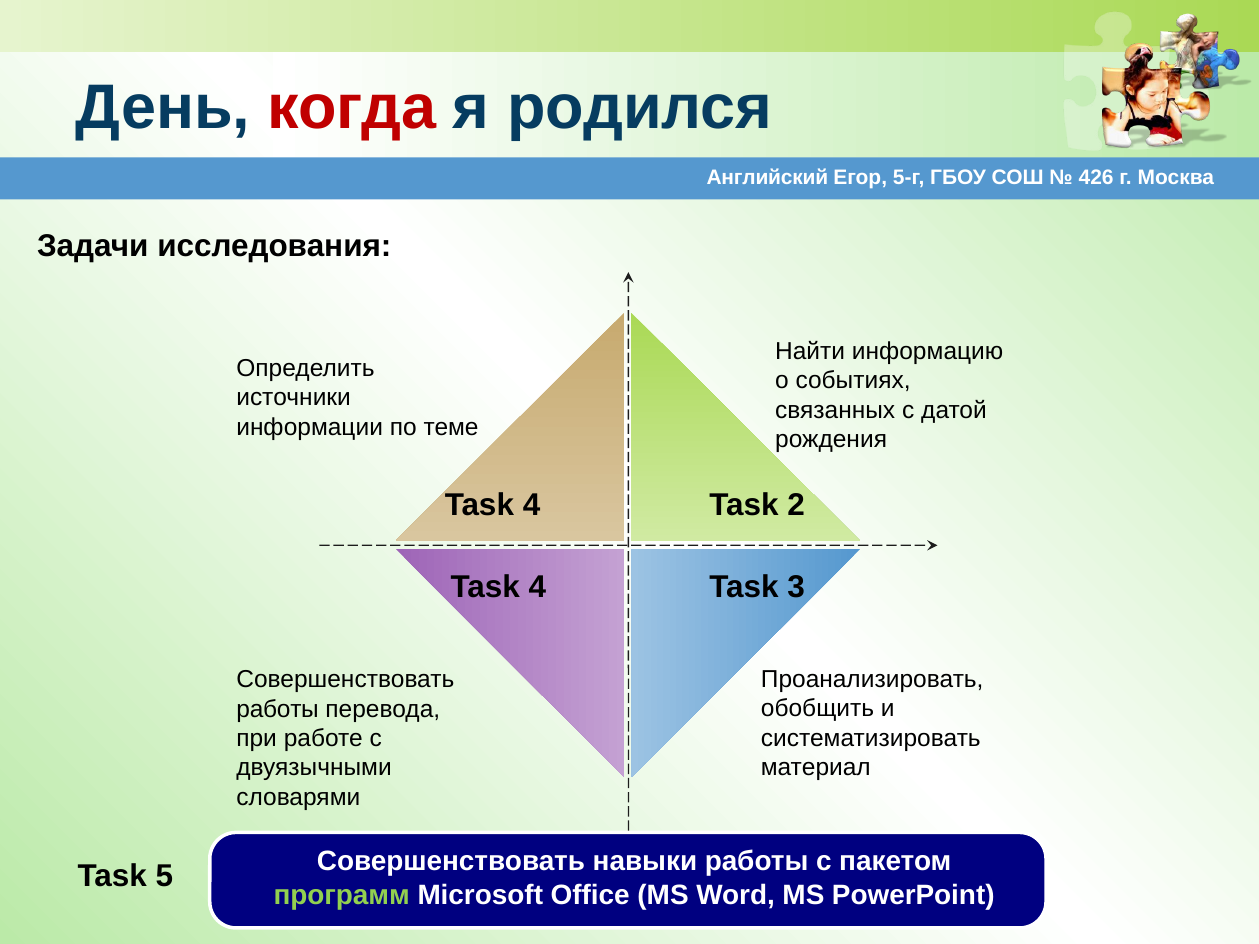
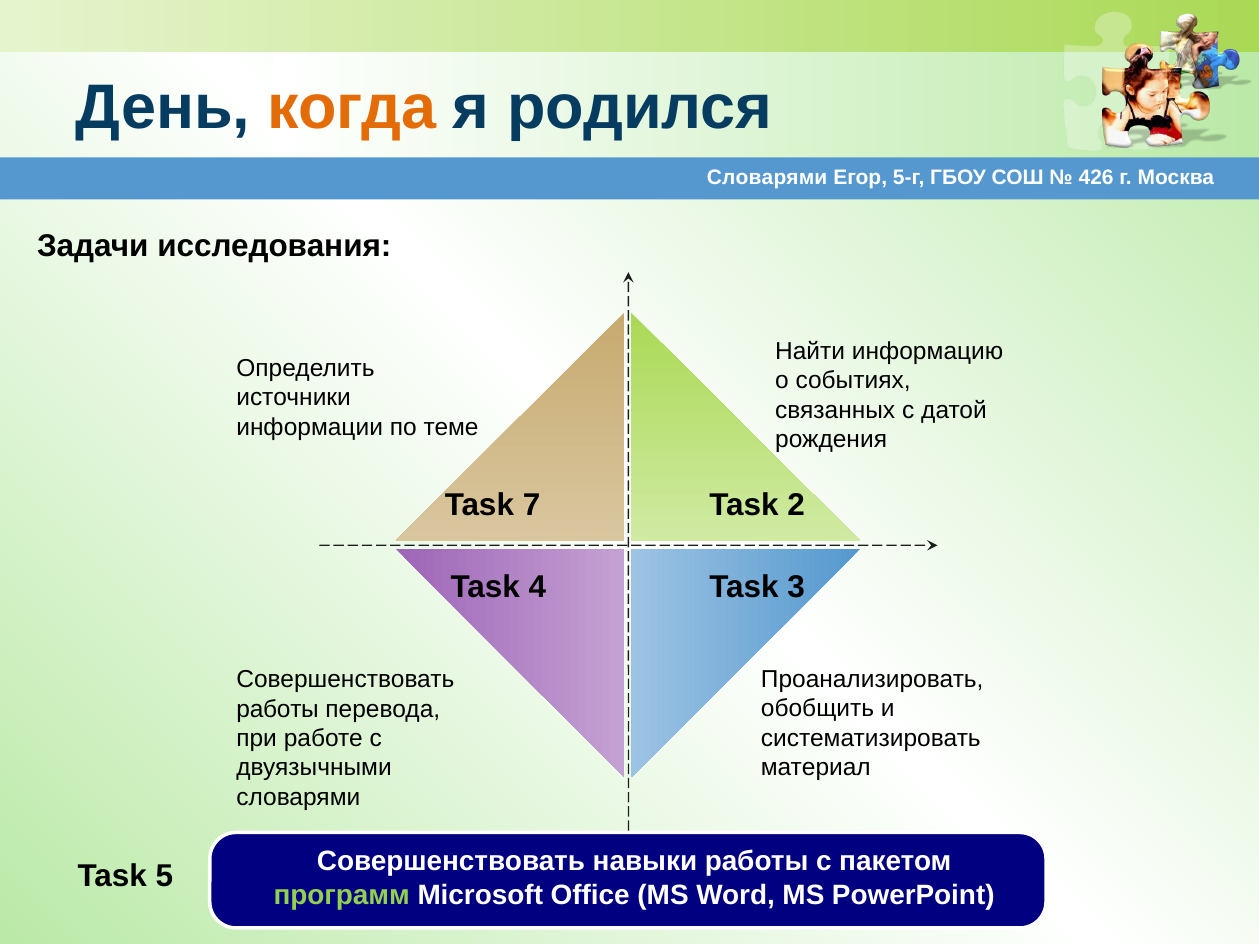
когда colour: red -> orange
Английский at (767, 178): Английский -> Словарями
4 at (532, 505): 4 -> 7
